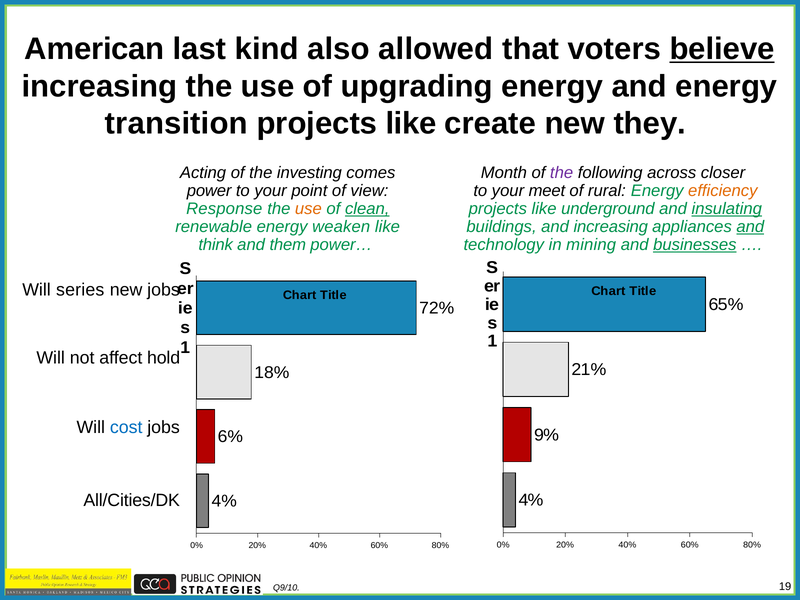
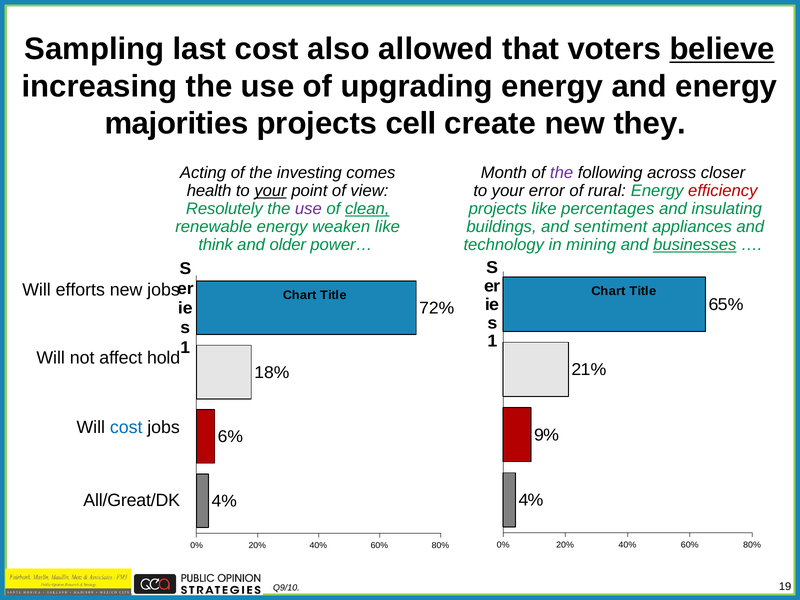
American: American -> Sampling
last kind: kind -> cost
transition: transition -> majorities
like at (411, 124): like -> cell
meet: meet -> error
efficiency colour: orange -> red
power: power -> health
your at (271, 191) underline: none -> present
underground: underground -> percentages
insulating underline: present -> none
Response: Response -> Resolutely
use at (308, 209) colour: orange -> purple
and increasing: increasing -> sentiment
and at (750, 227) underline: present -> none
them: them -> older
series: series -> efforts
All/Cities/DK: All/Cities/DK -> All/Great/DK
